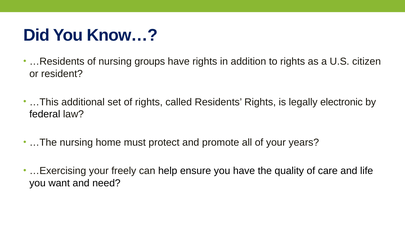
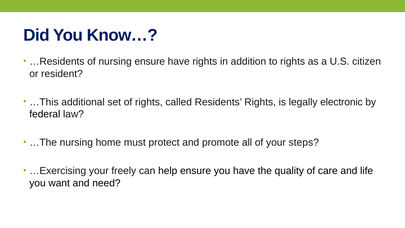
nursing groups: groups -> ensure
years: years -> steps
